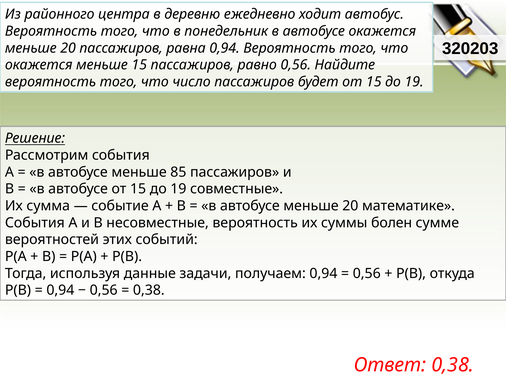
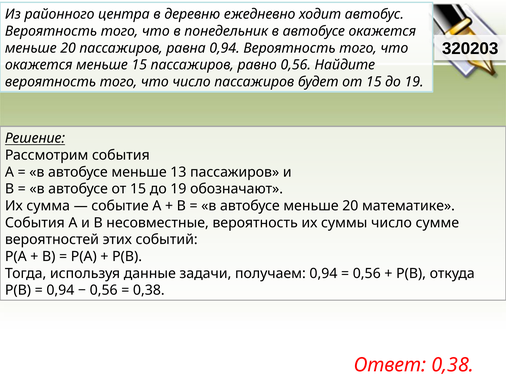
85: 85 -> 13
совместные: совместные -> обозначают
суммы болен: болен -> число
